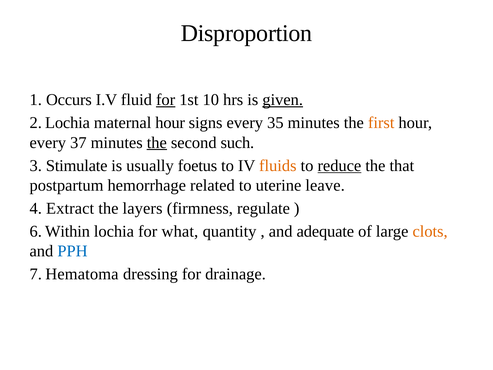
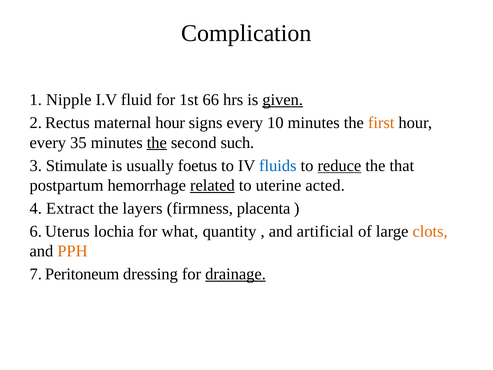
Disproportion: Disproportion -> Complication
Occurs: Occurs -> Nipple
for at (166, 100) underline: present -> none
10: 10 -> 66
2 Lochia: Lochia -> Rectus
35: 35 -> 10
37: 37 -> 35
fluids colour: orange -> blue
related underline: none -> present
leave: leave -> acted
regulate: regulate -> placenta
Within: Within -> Uterus
adequate: adequate -> artificial
PPH colour: blue -> orange
Hematoma: Hematoma -> Peritoneum
drainage underline: none -> present
